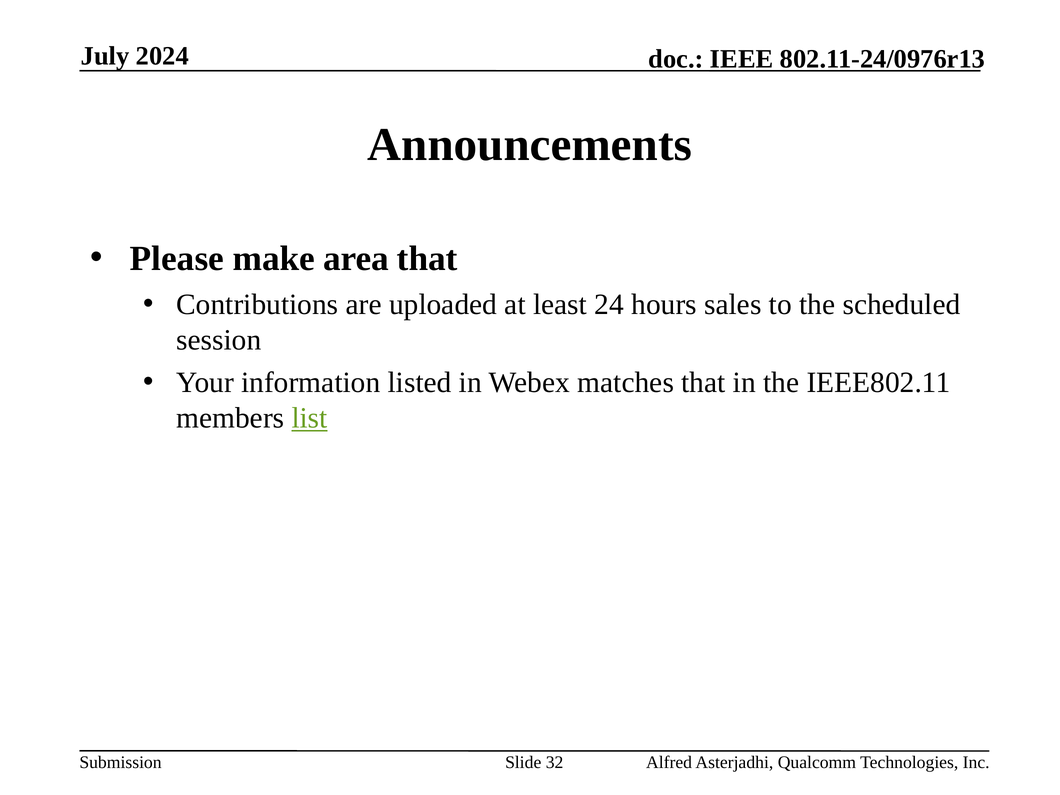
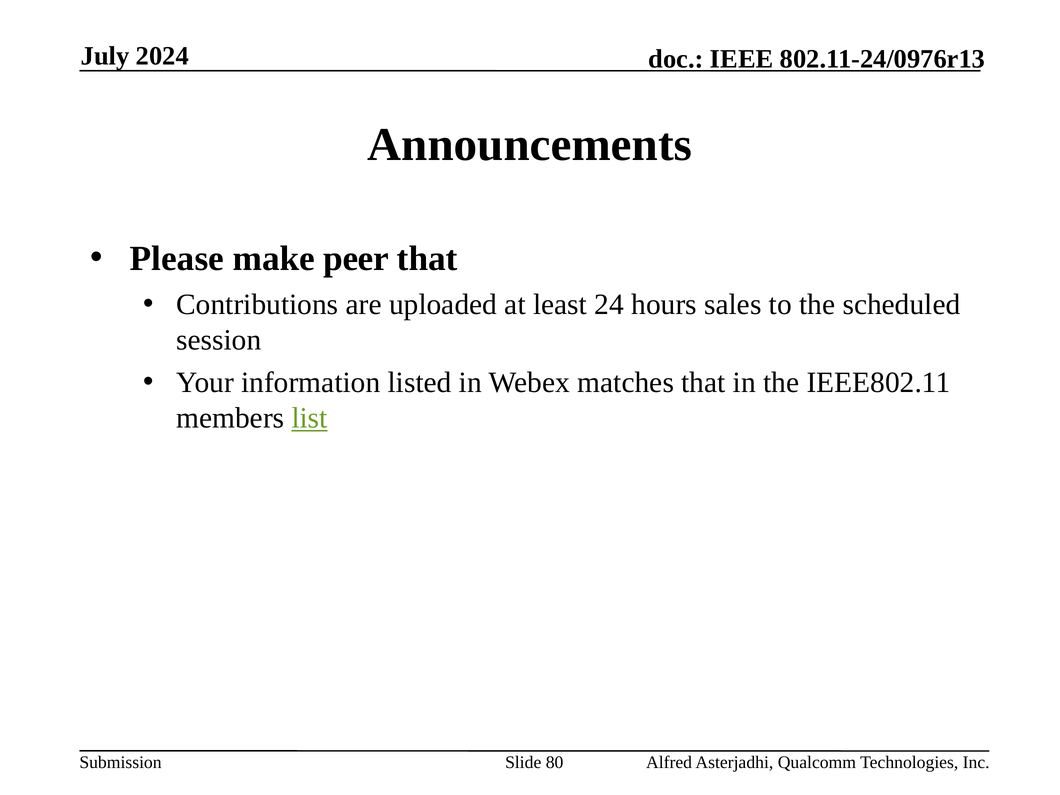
area: area -> peer
32: 32 -> 80
